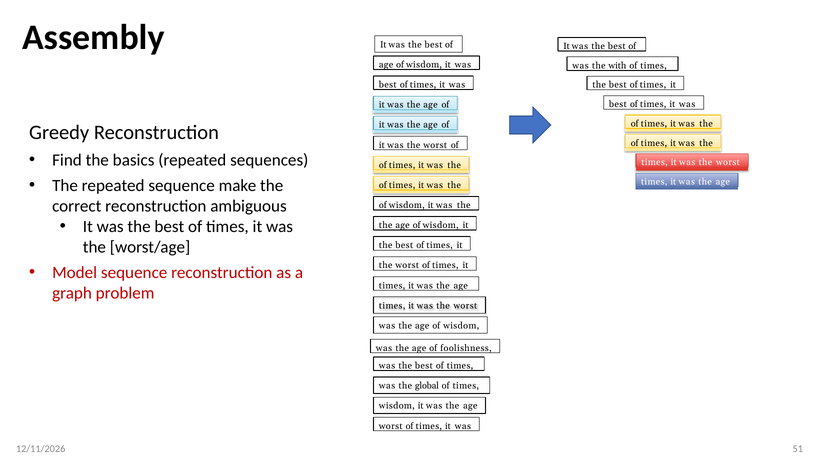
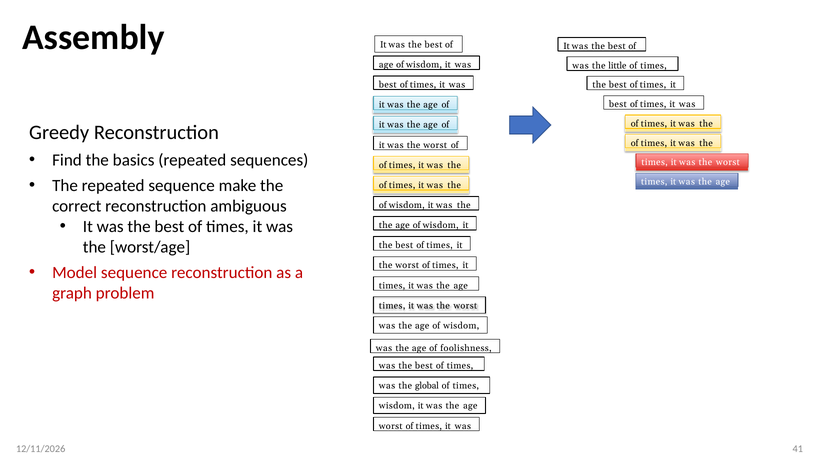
with: with -> little
51: 51 -> 41
